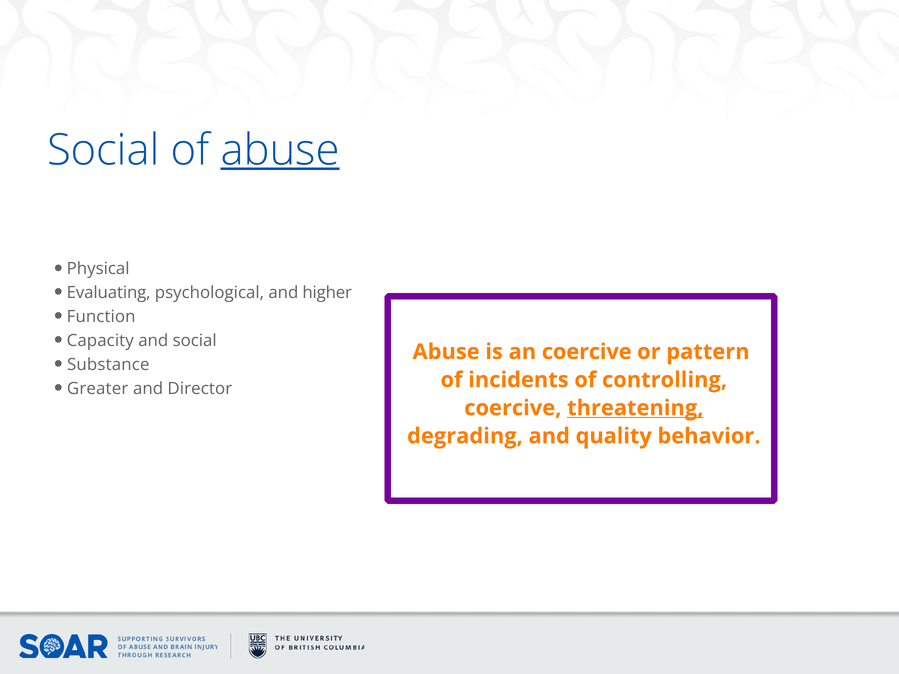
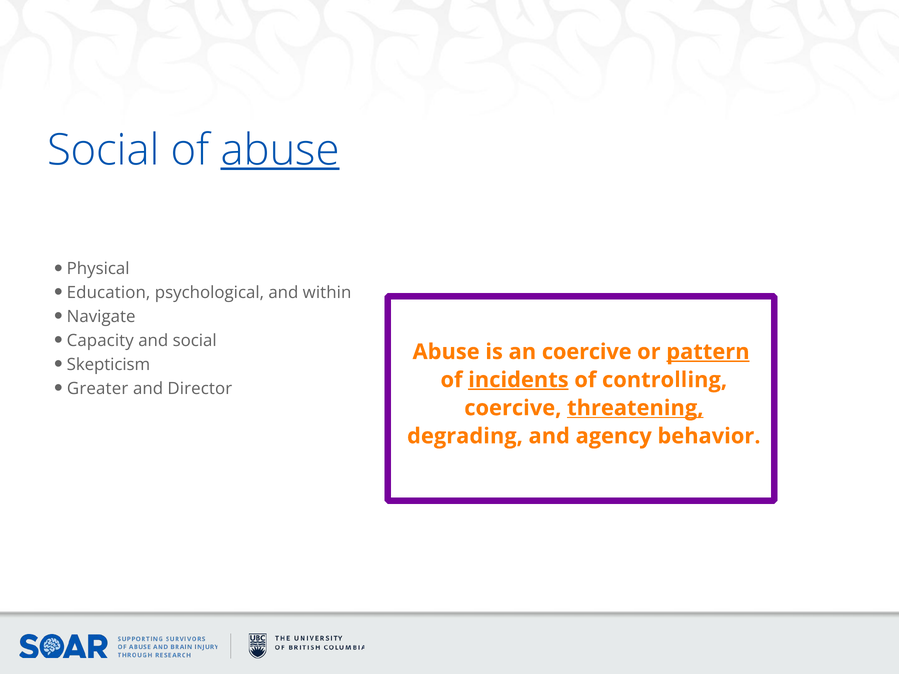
Evaluating: Evaluating -> Education
higher: higher -> within
Function: Function -> Navigate
pattern underline: none -> present
Substance: Substance -> Skepticism
incidents underline: none -> present
quality: quality -> agency
